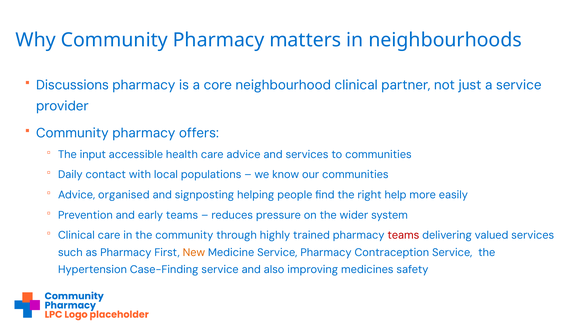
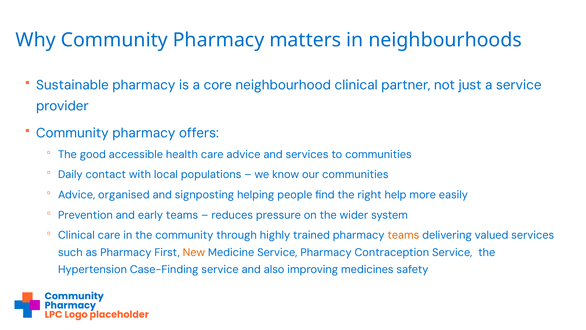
Discussions: Discussions -> Sustainable
input: input -> good
teams at (403, 235) colour: red -> orange
